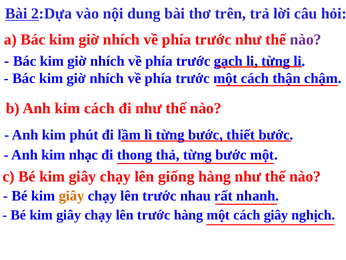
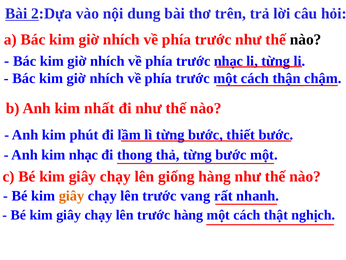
nào at (306, 40) colour: purple -> black
trước gạch: gạch -> nhạc
kim cách: cách -> nhất
nhau: nhau -> vang
cách giây: giây -> thật
